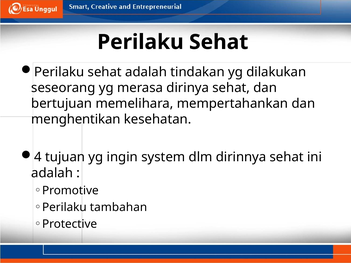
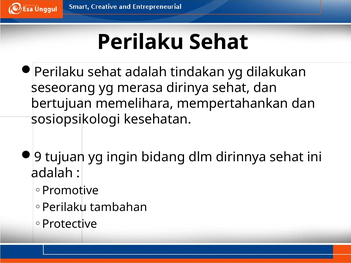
menghentikan: menghentikan -> sosiopsikologi
4: 4 -> 9
system: system -> bidang
